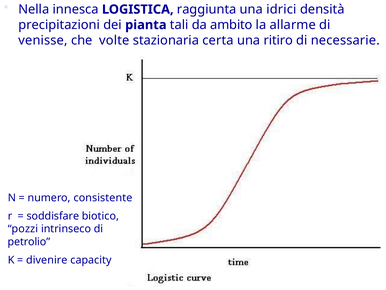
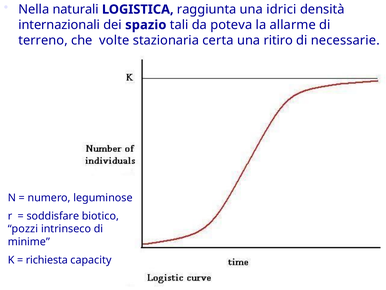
innesca: innesca -> naturali
precipitazioni: precipitazioni -> internazionali
pianta: pianta -> spazio
ambito: ambito -> poteva
venisse: venisse -> terreno
consistente: consistente -> leguminose
petrolio: petrolio -> minime
divenire: divenire -> richiesta
